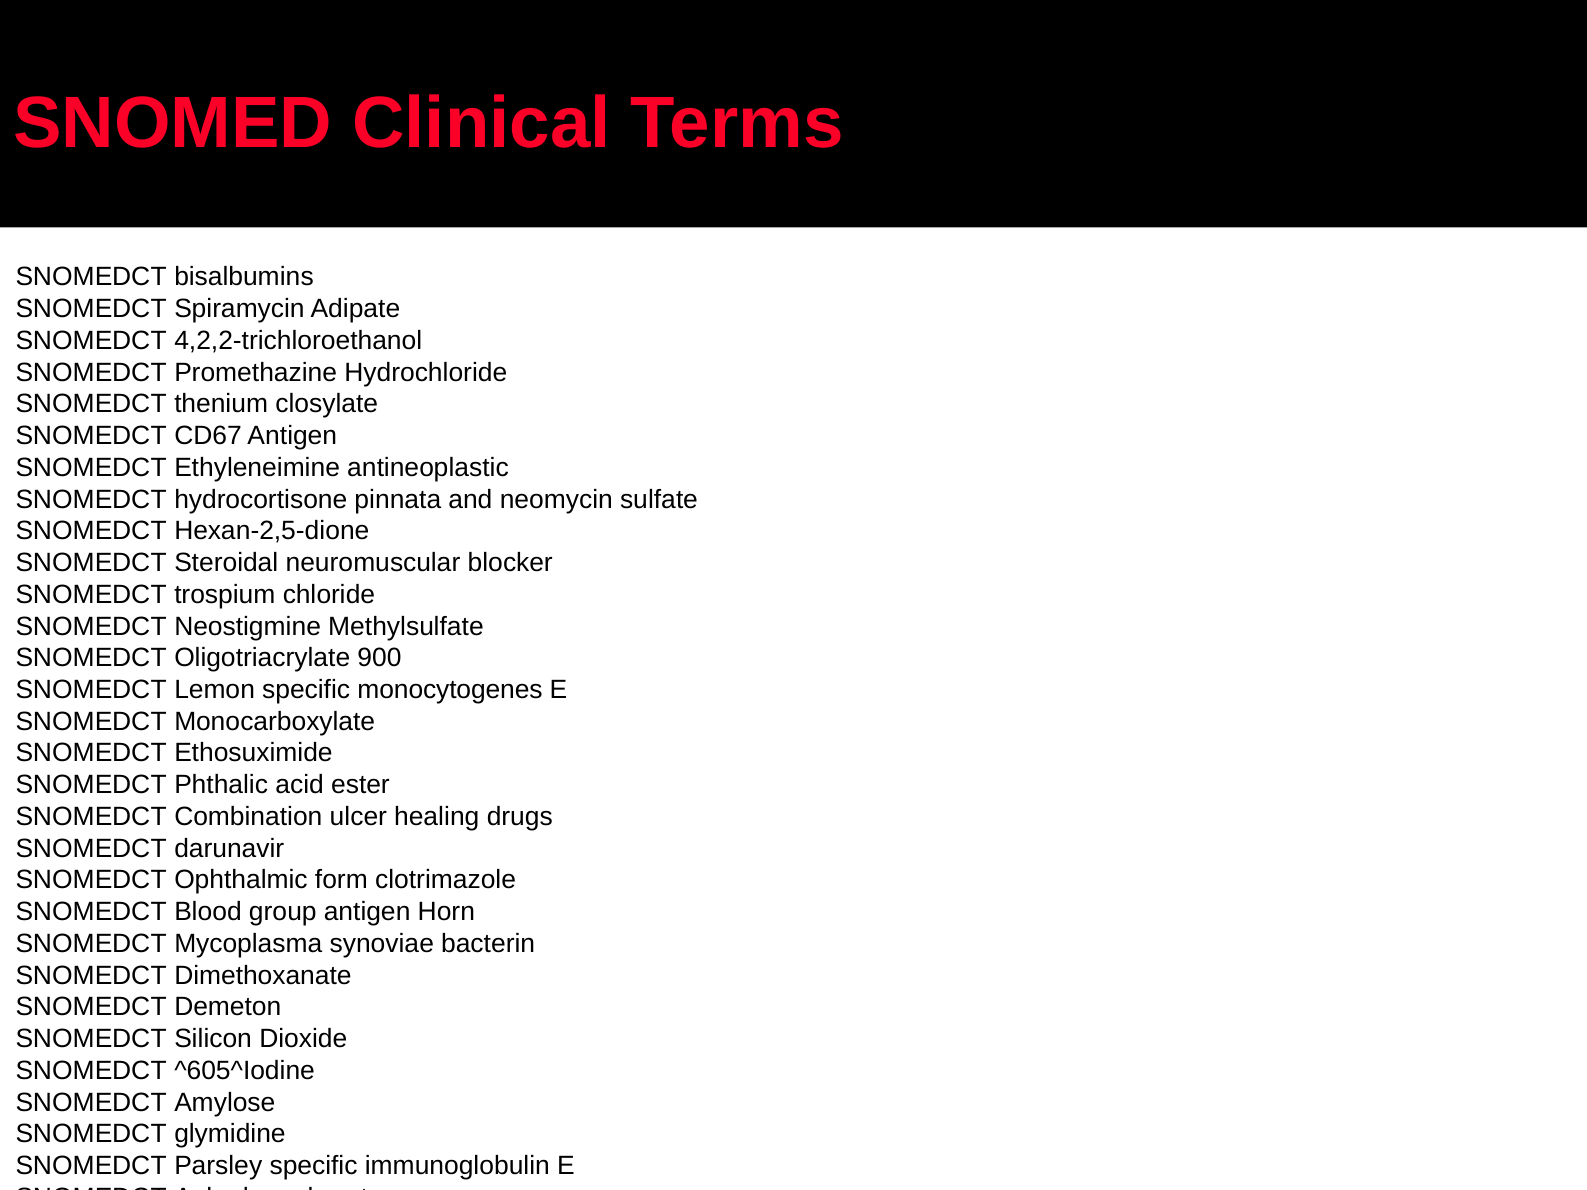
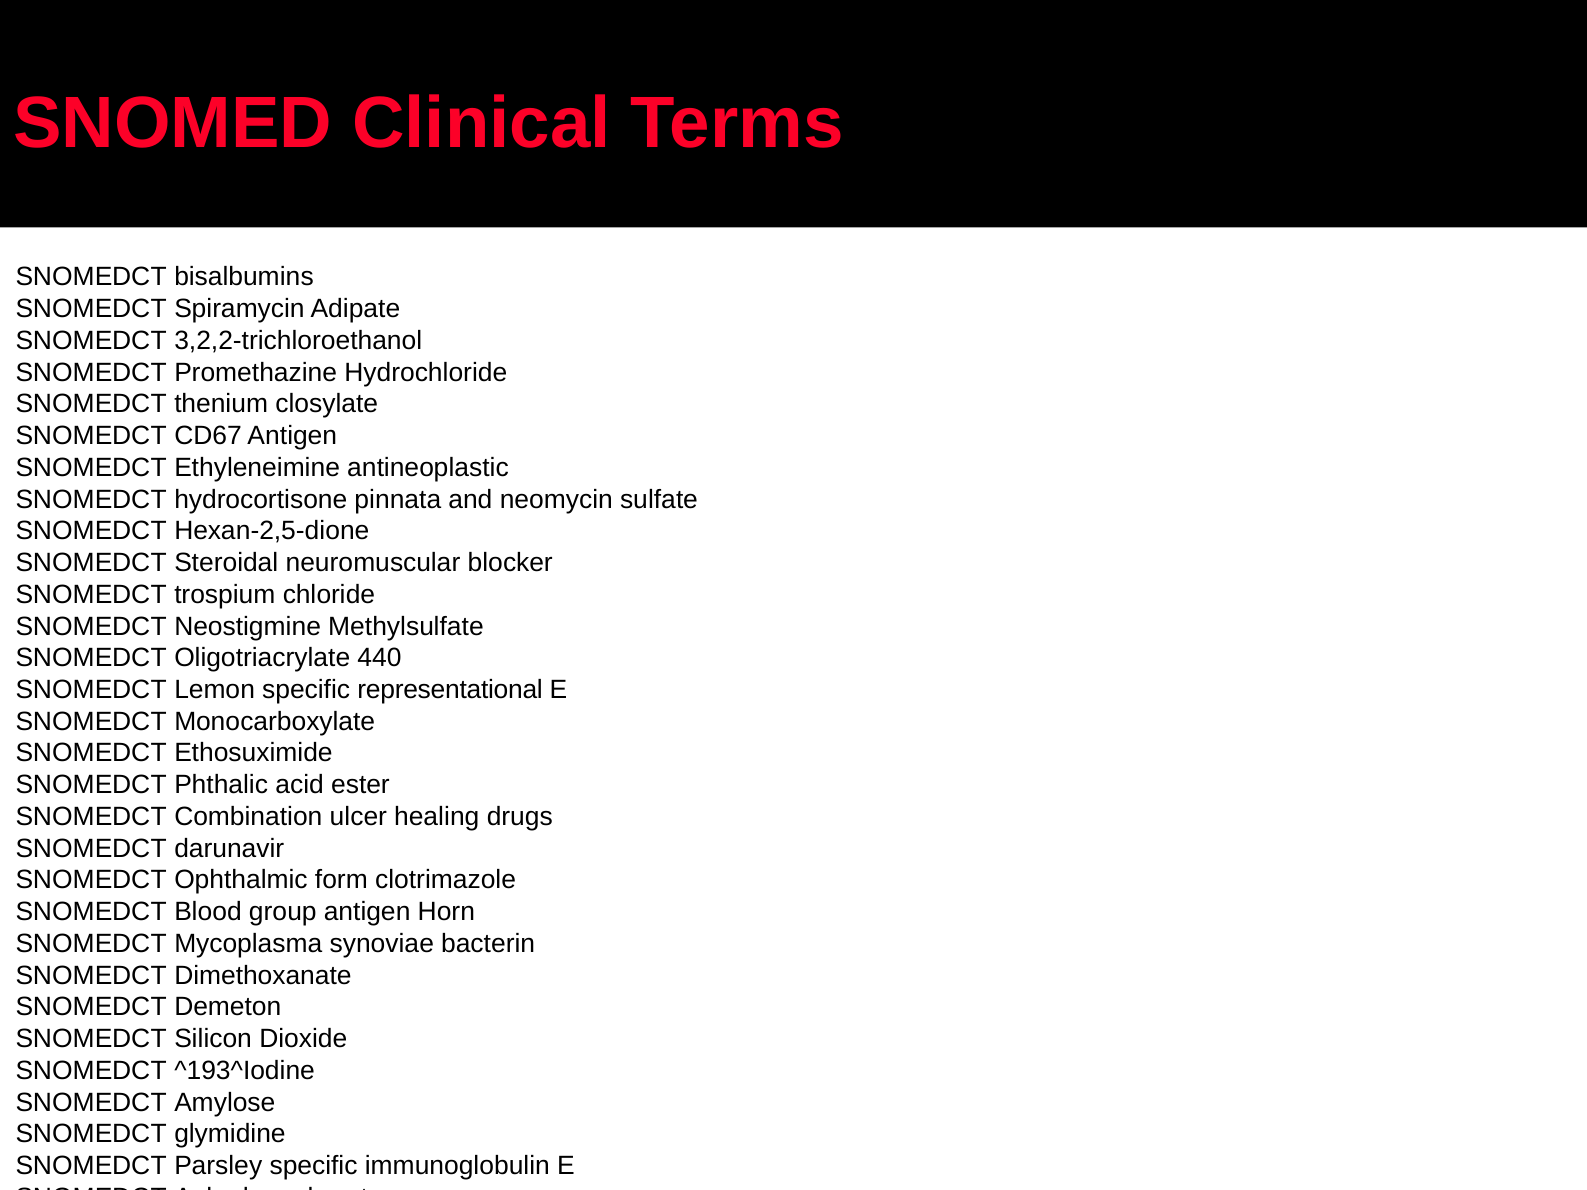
4,2,2-trichloroethanol: 4,2,2-trichloroethanol -> 3,2,2-trichloroethanol
900: 900 -> 440
monocytogenes: monocytogenes -> representational
^605^Iodine: ^605^Iodine -> ^193^Iodine
